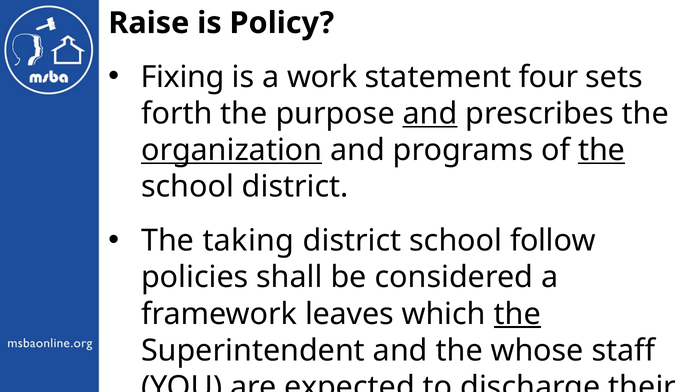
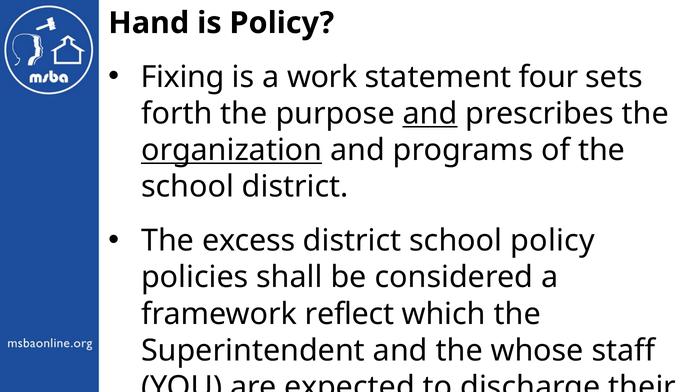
Raise: Raise -> Hand
the at (602, 150) underline: present -> none
taking: taking -> excess
school follow: follow -> policy
leaves: leaves -> reflect
the at (517, 314) underline: present -> none
